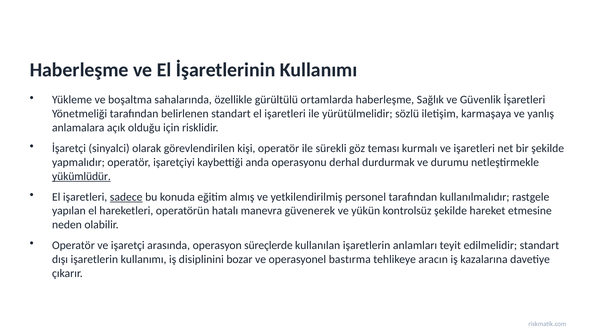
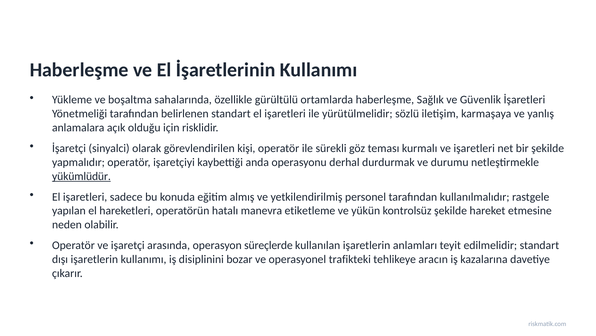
sadece underline: present -> none
güvenerek: güvenerek -> etiketleme
bastırma: bastırma -> trafikteki
